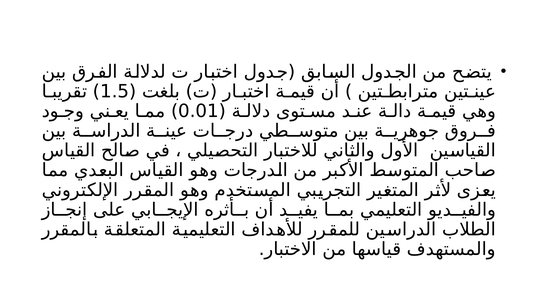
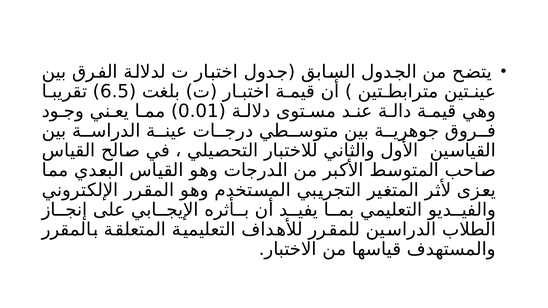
1.5: 1.5 -> 6.5
